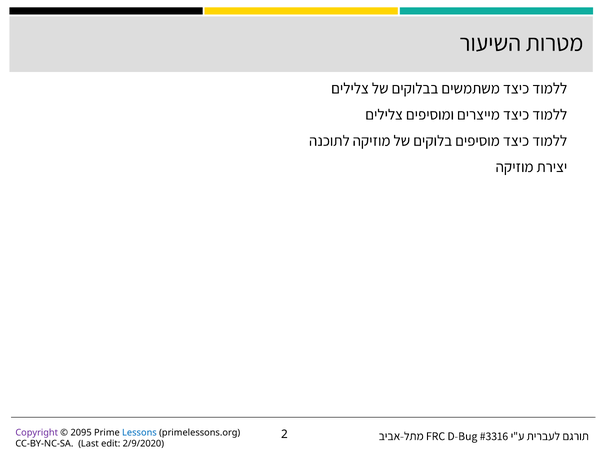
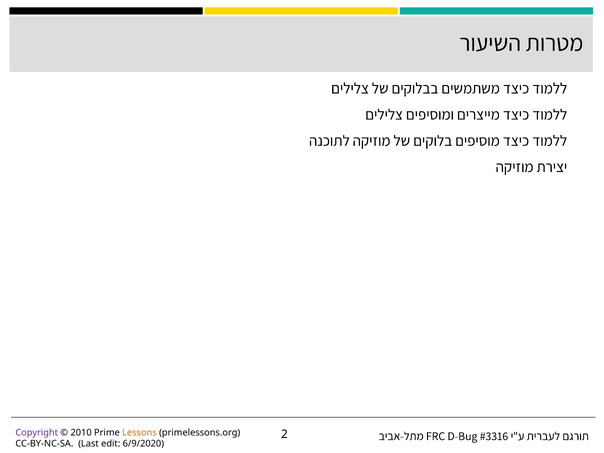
2095: 2095 -> 2010
Lessons colour: blue -> orange
2/9/2020: 2/9/2020 -> 6/9/2020
